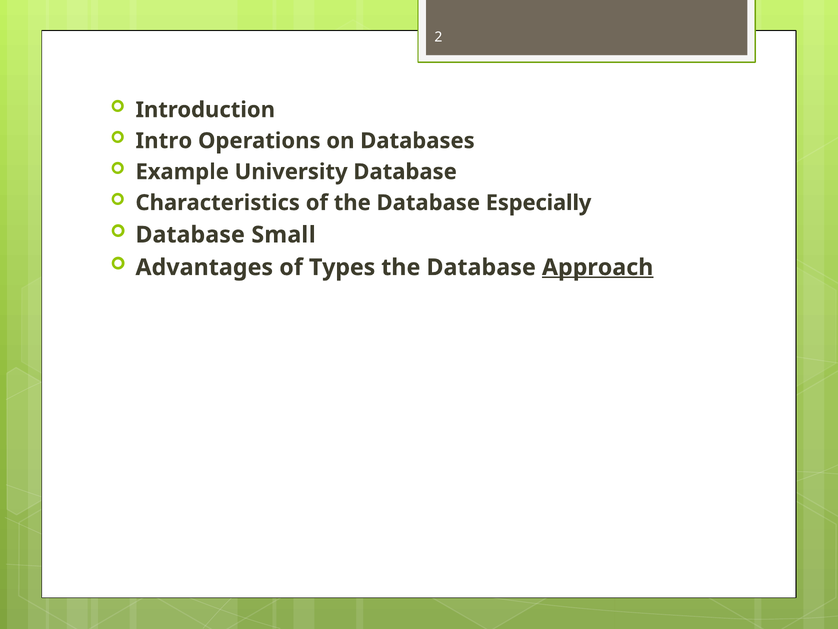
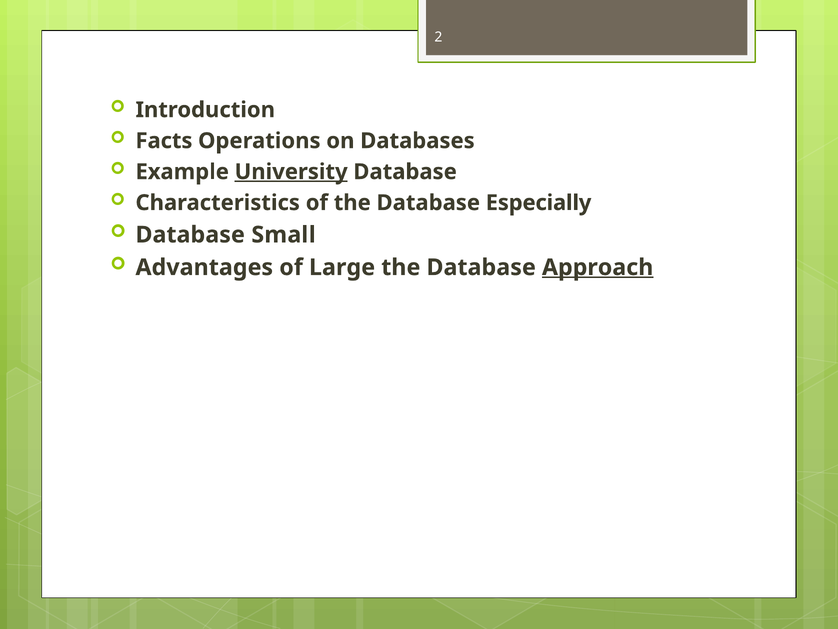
Intro: Intro -> Facts
University underline: none -> present
Types: Types -> Large
